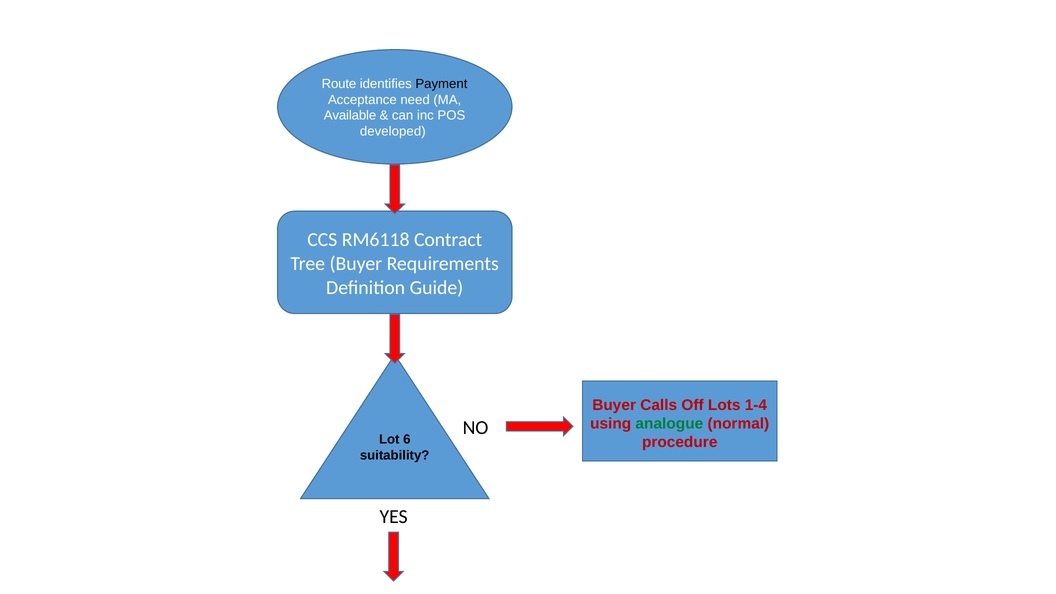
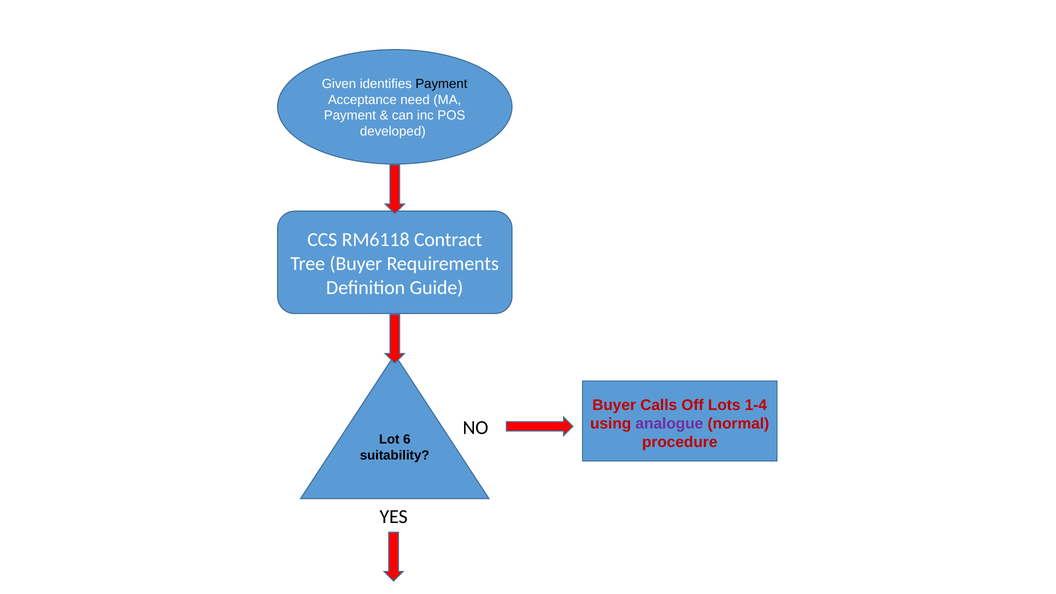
Route: Route -> Given
Available at (350, 116): Available -> Payment
analogue colour: green -> purple
